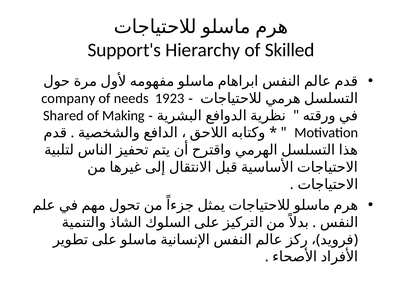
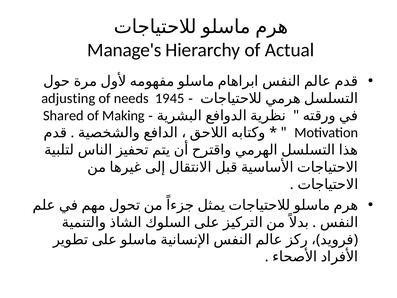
Support's: Support's -> Manage's
Skilled: Skilled -> Actual
company: company -> adjusting
1923: 1923 -> 1945
